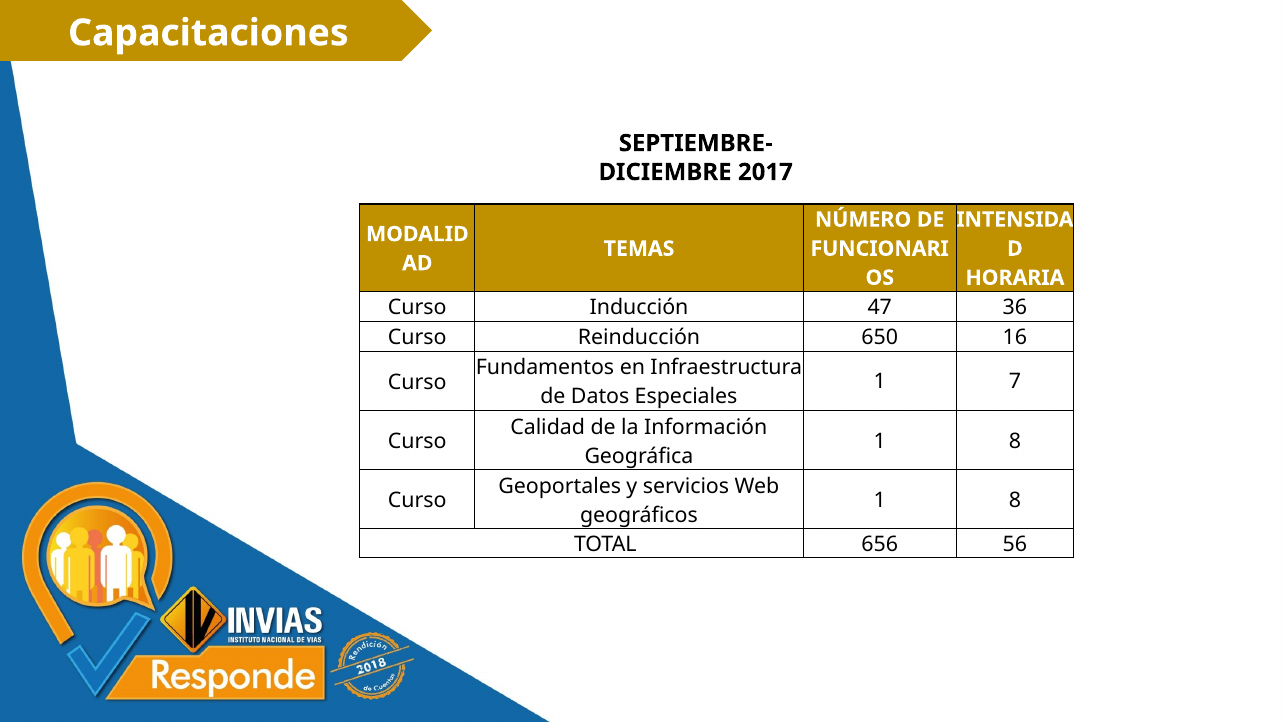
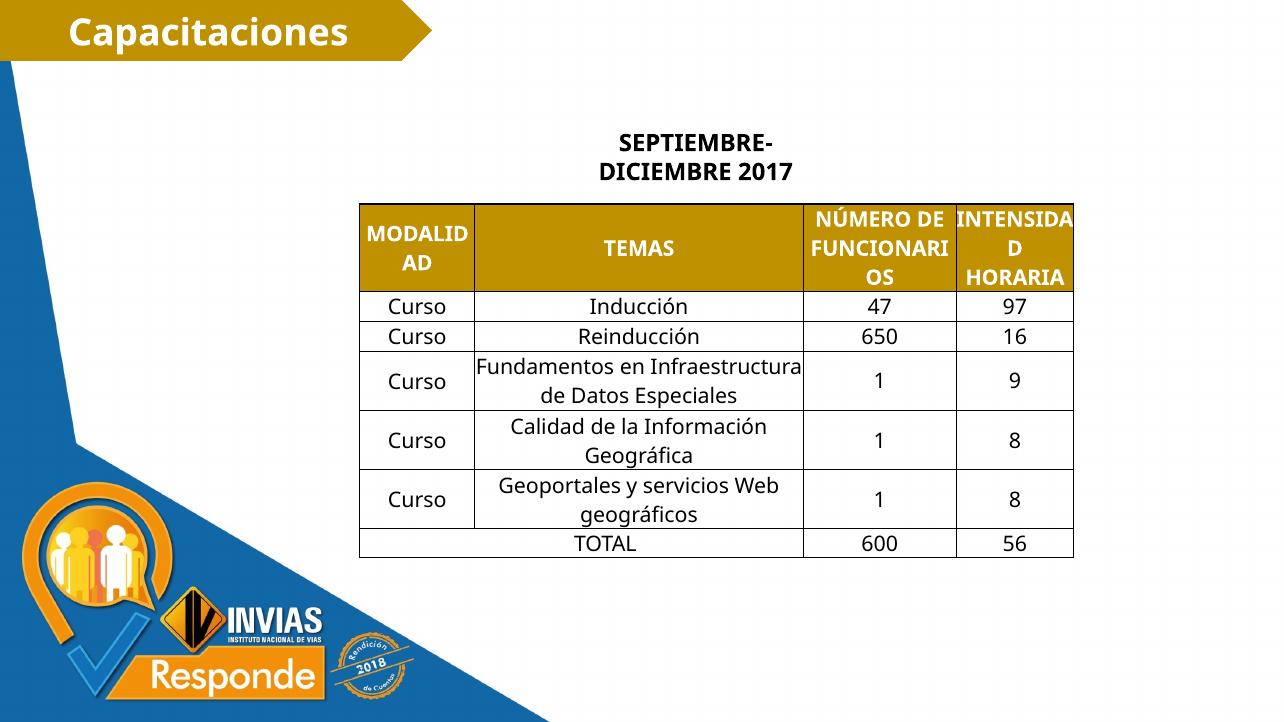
36: 36 -> 97
7: 7 -> 9
656: 656 -> 600
